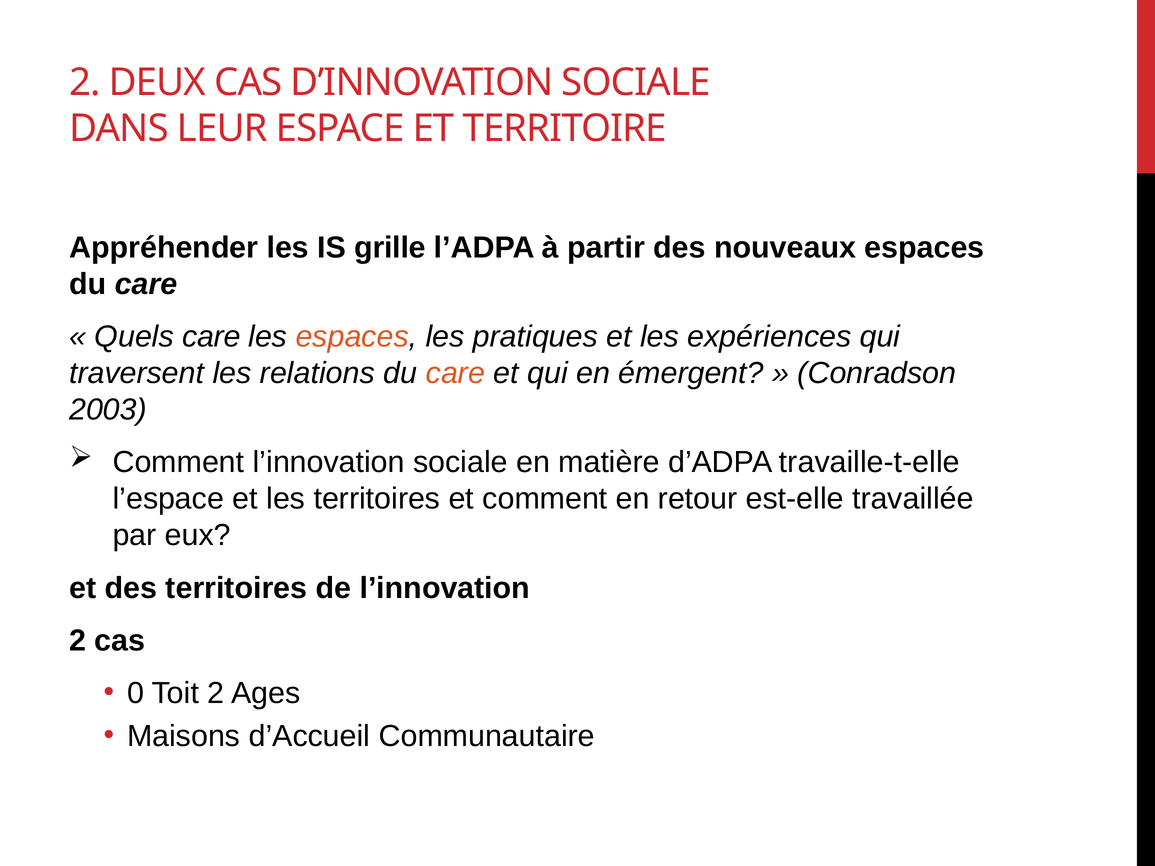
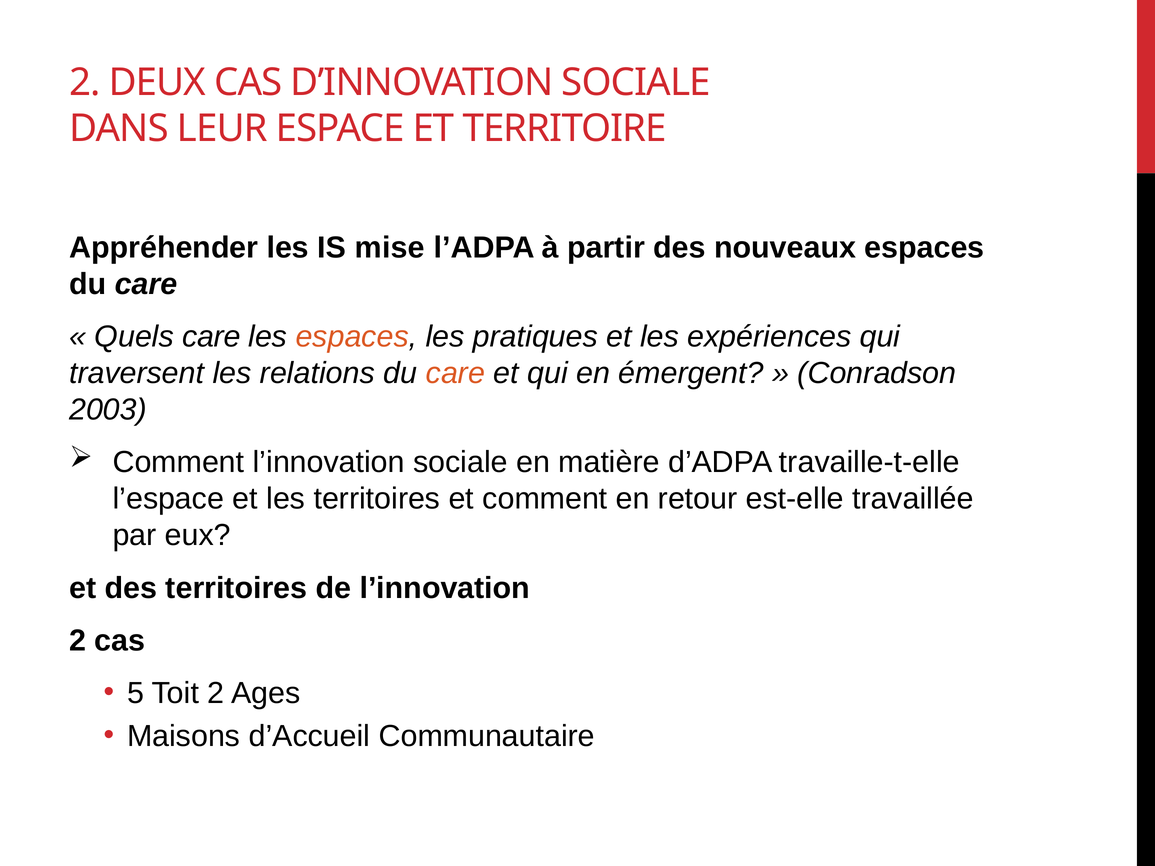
grille: grille -> mise
0: 0 -> 5
